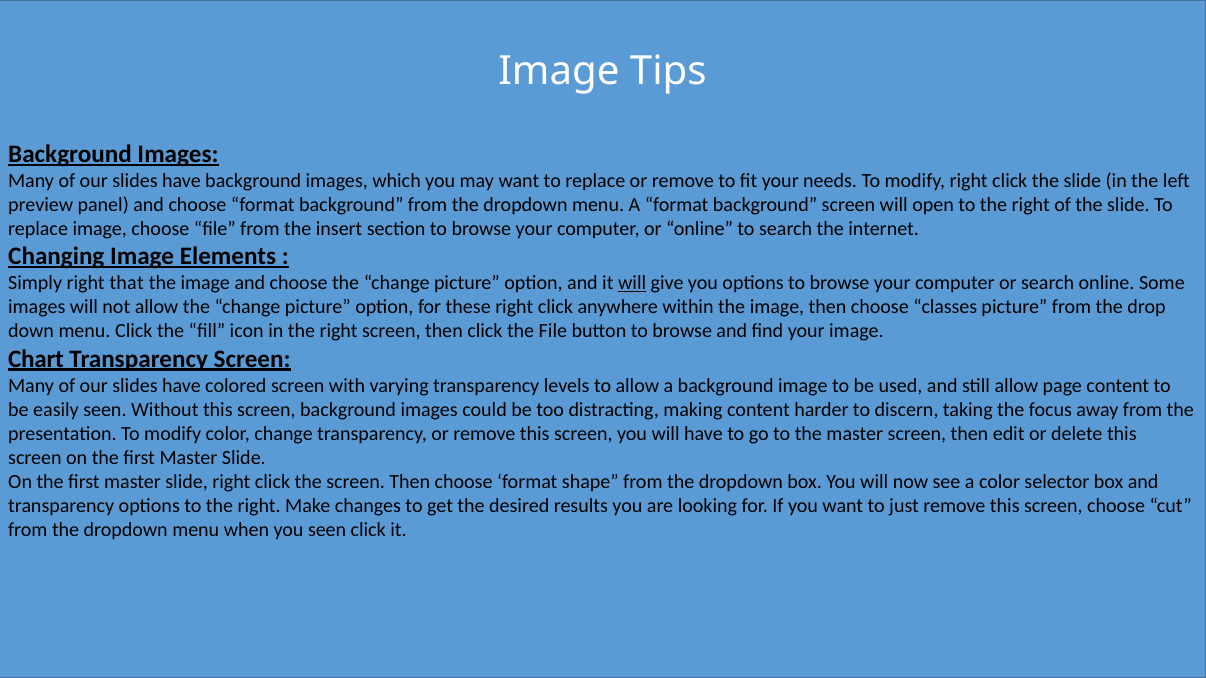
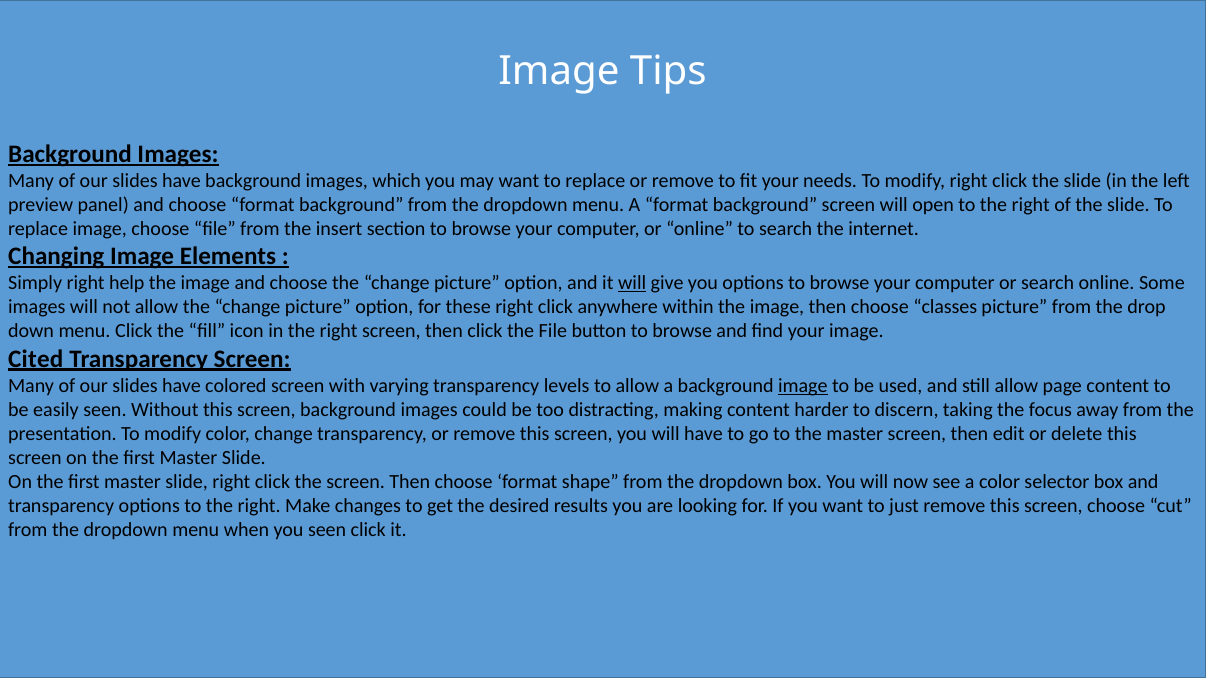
that: that -> help
Chart: Chart -> Cited
image at (803, 386) underline: none -> present
